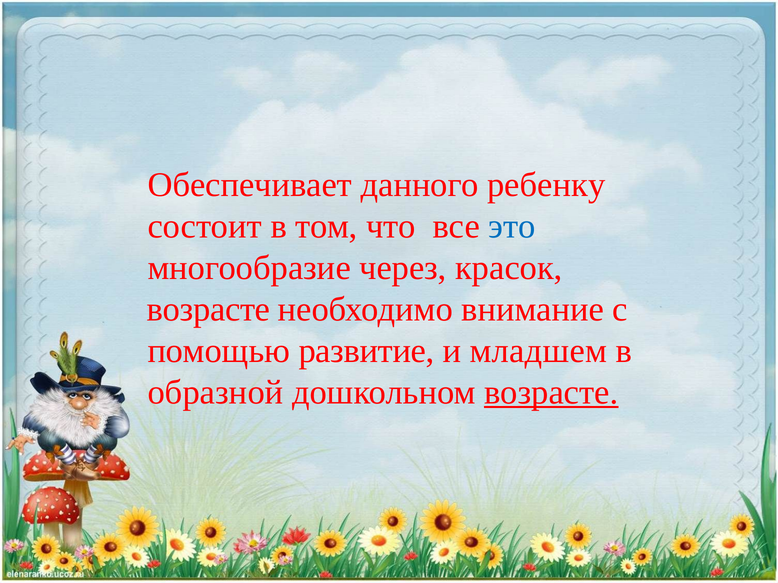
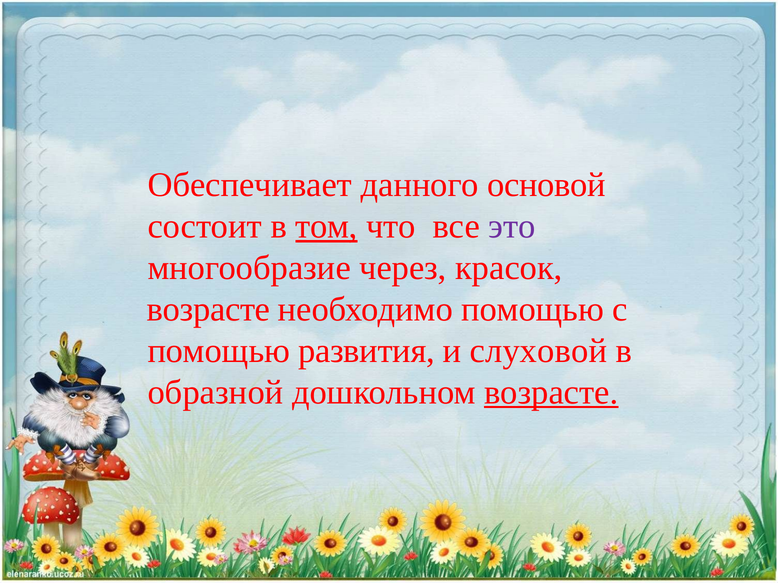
ребенку: ребенку -> основой
том underline: none -> present
это colour: blue -> purple
необходимо внимание: внимание -> помощью
развитие: развитие -> развития
младшем: младшем -> слуховой
